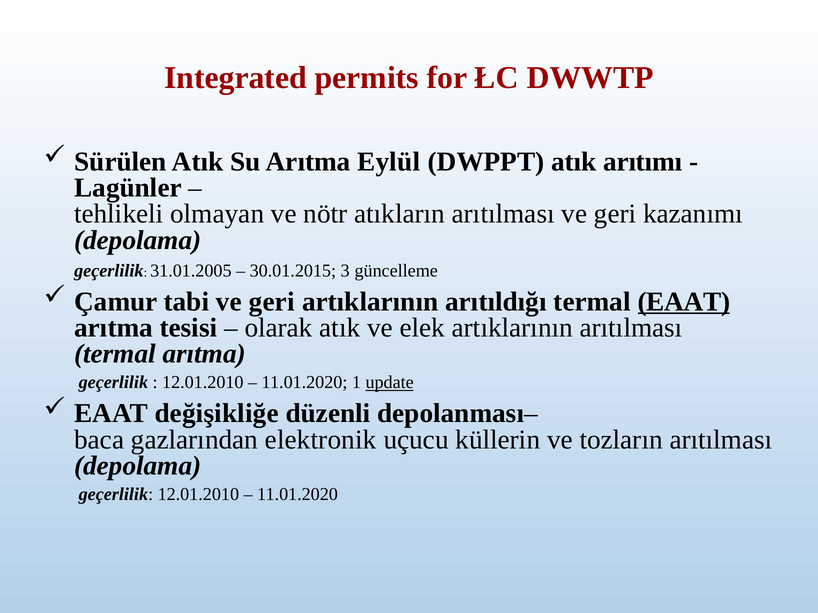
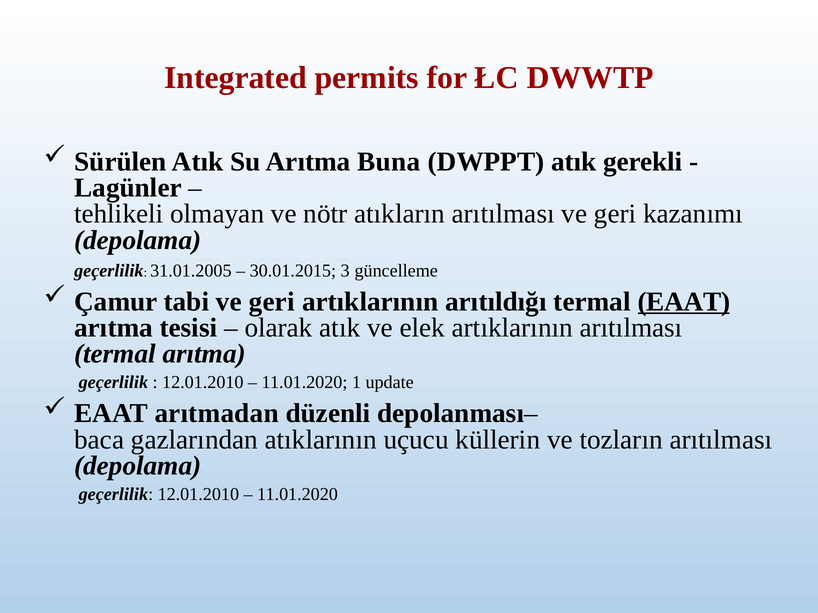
Eylül: Eylül -> Buna
arıtımı: arıtımı -> gerekli
update underline: present -> none
değişikliğe: değişikliğe -> arıtmadan
elektronik: elektronik -> atıklarının
